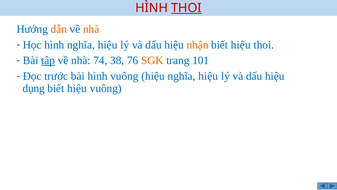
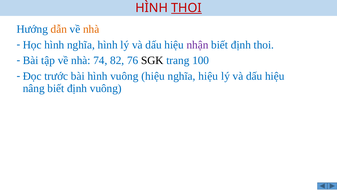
hiệu at (108, 45): hiệu -> hình
nhận colour: orange -> purple
hiệu at (241, 45): hiệu -> định
tập underline: present -> none
38: 38 -> 82
SGK colour: orange -> black
101: 101 -> 100
dụng: dụng -> nâng
hiệu at (77, 88): hiệu -> định
